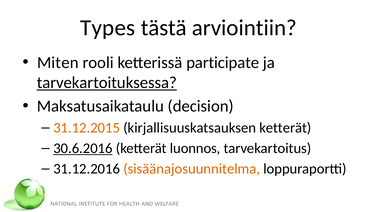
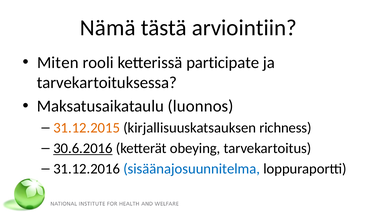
Types: Types -> Nämä
tarvekartoituksessa underline: present -> none
decision: decision -> luonnos
kirjallisuuskatsauksen ketterät: ketterät -> richness
luonnos: luonnos -> obeying
sisäänajosuunnitelma colour: orange -> blue
